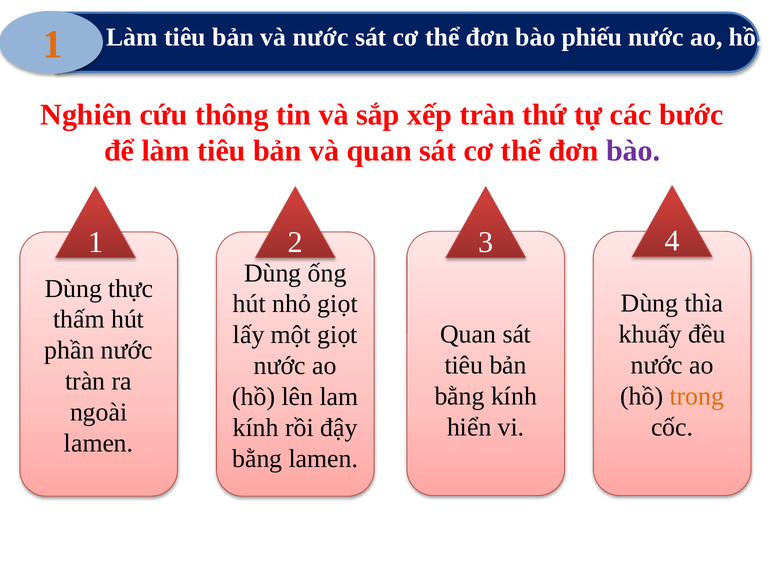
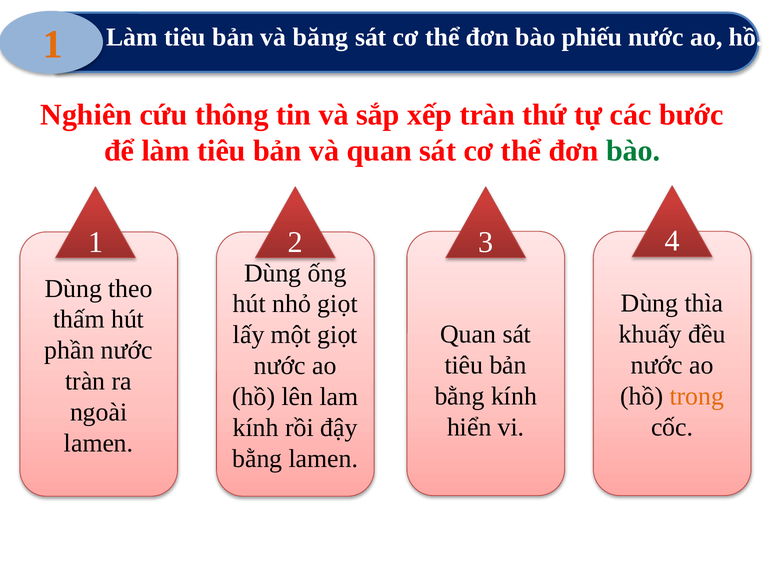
và nước: nước -> băng
bào at (633, 151) colour: purple -> green
thực: thực -> theo
